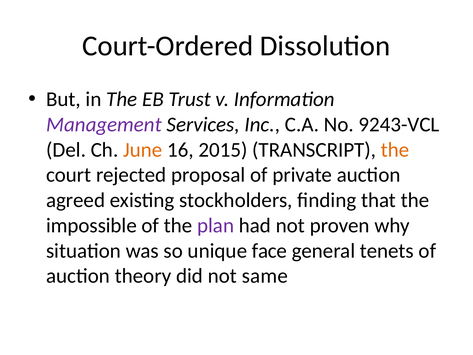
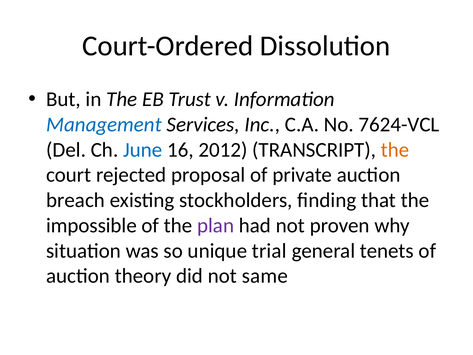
Management colour: purple -> blue
9243-VCL: 9243-VCL -> 7624-VCL
June colour: orange -> blue
2015: 2015 -> 2012
agreed: agreed -> breach
face: face -> trial
